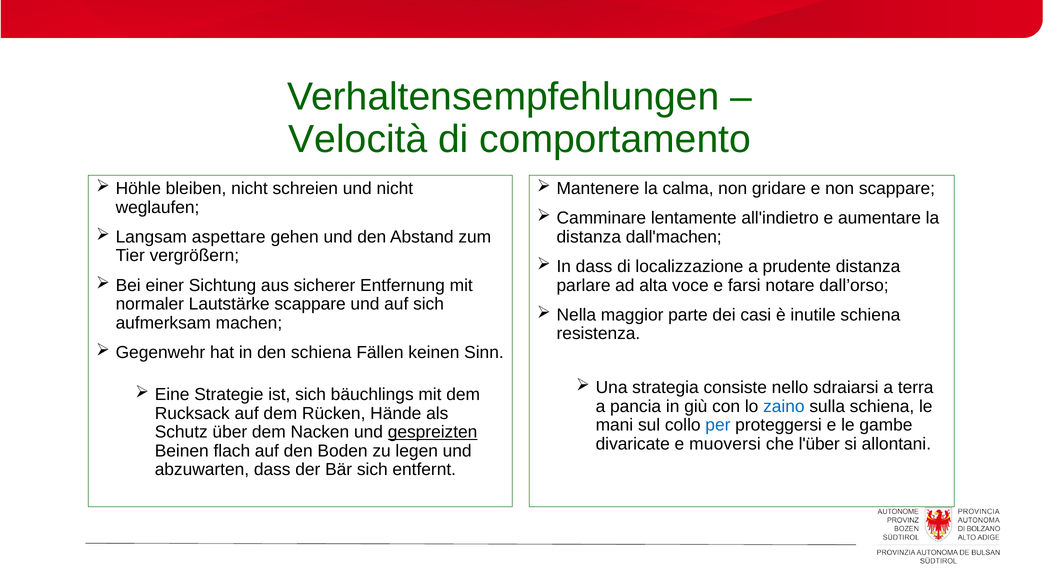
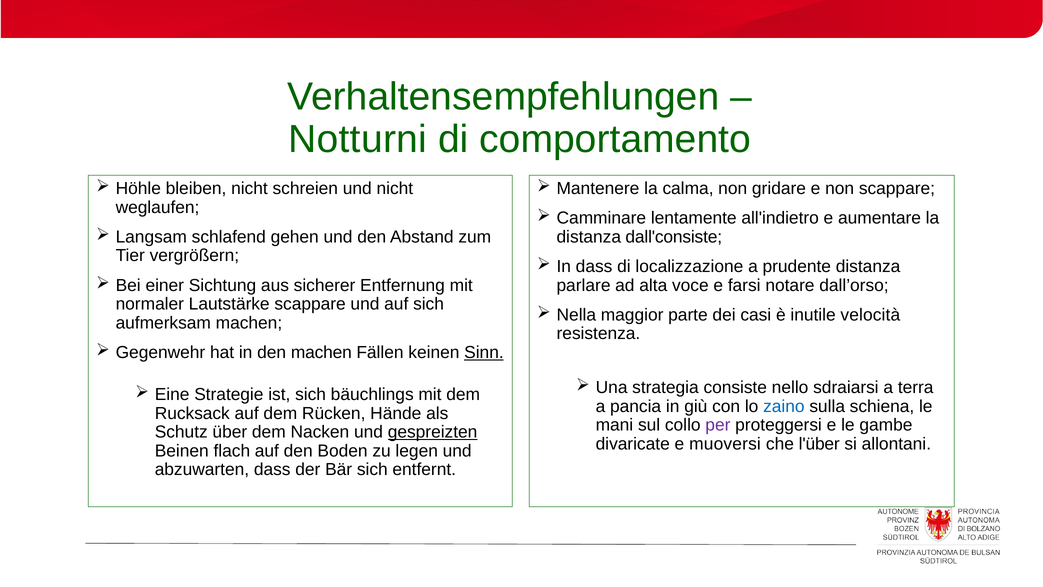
Velocità: Velocità -> Notturni
aspettare: aspettare -> schlafend
dall'machen: dall'machen -> dall'consiste
inutile schiena: schiena -> velocità
den schiena: schiena -> machen
Sinn underline: none -> present
per colour: blue -> purple
